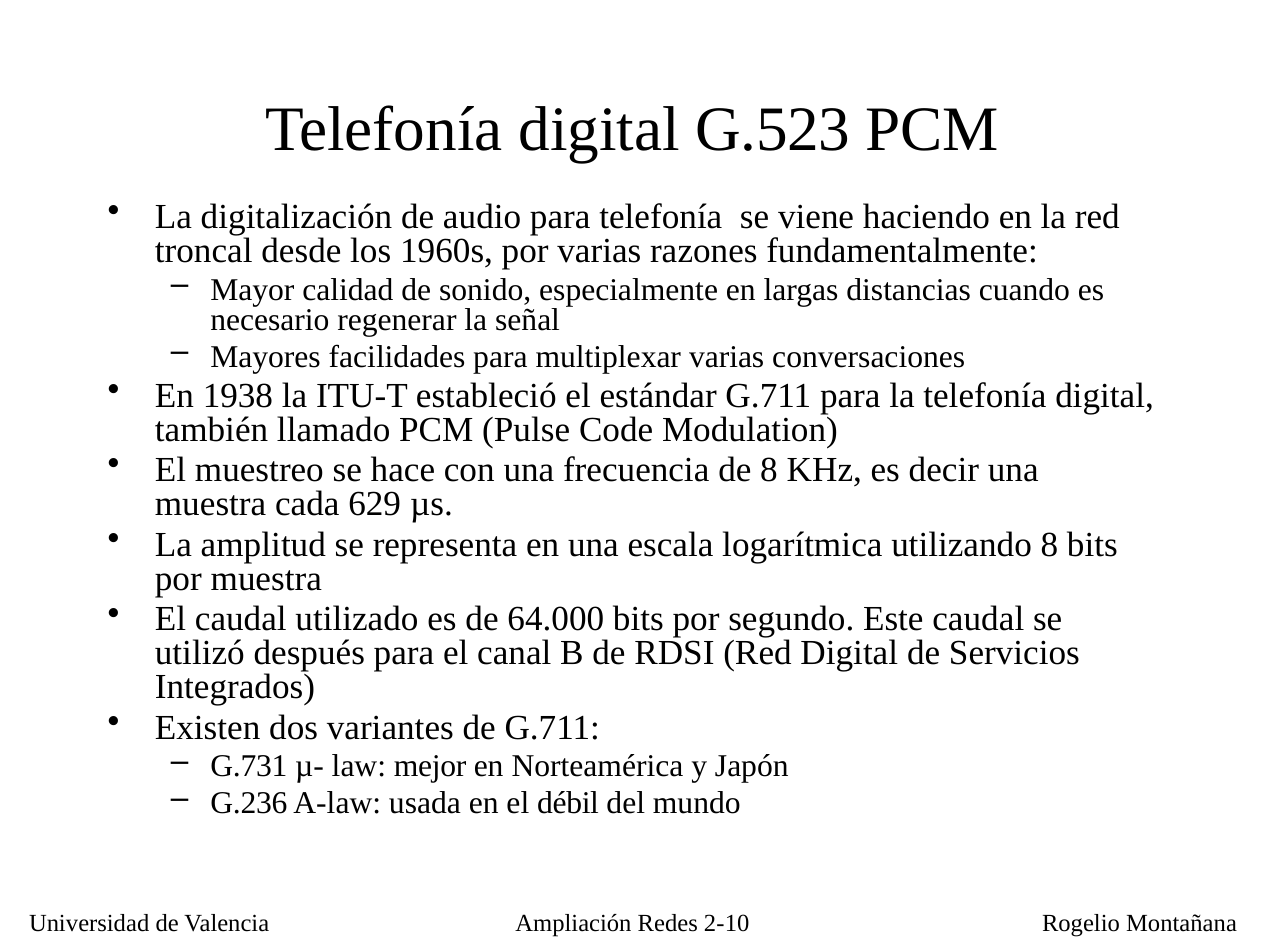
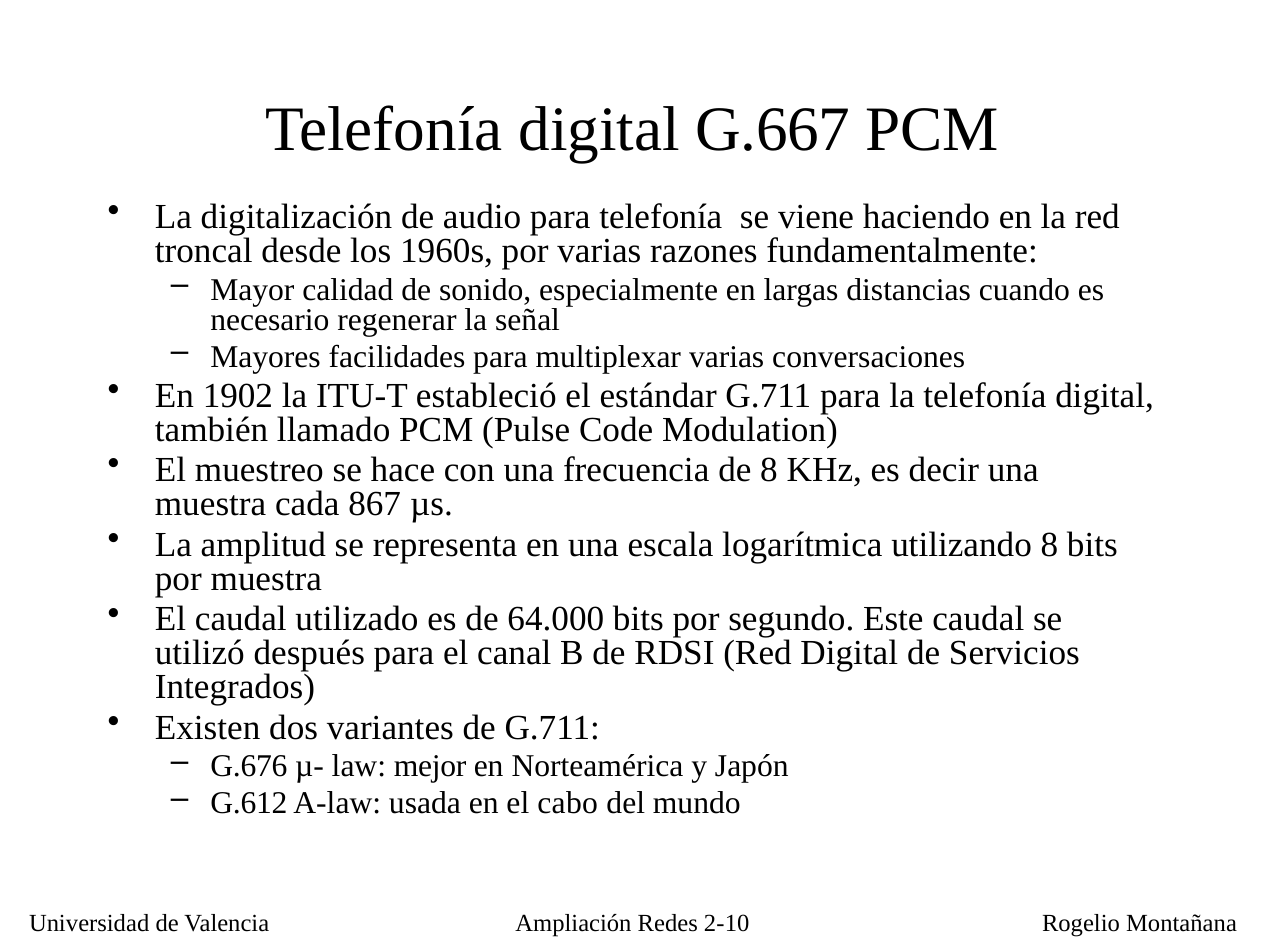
G.523: G.523 -> G.667
1938: 1938 -> 1902
629: 629 -> 867
G.731: G.731 -> G.676
G.236: G.236 -> G.612
débil: débil -> cabo
